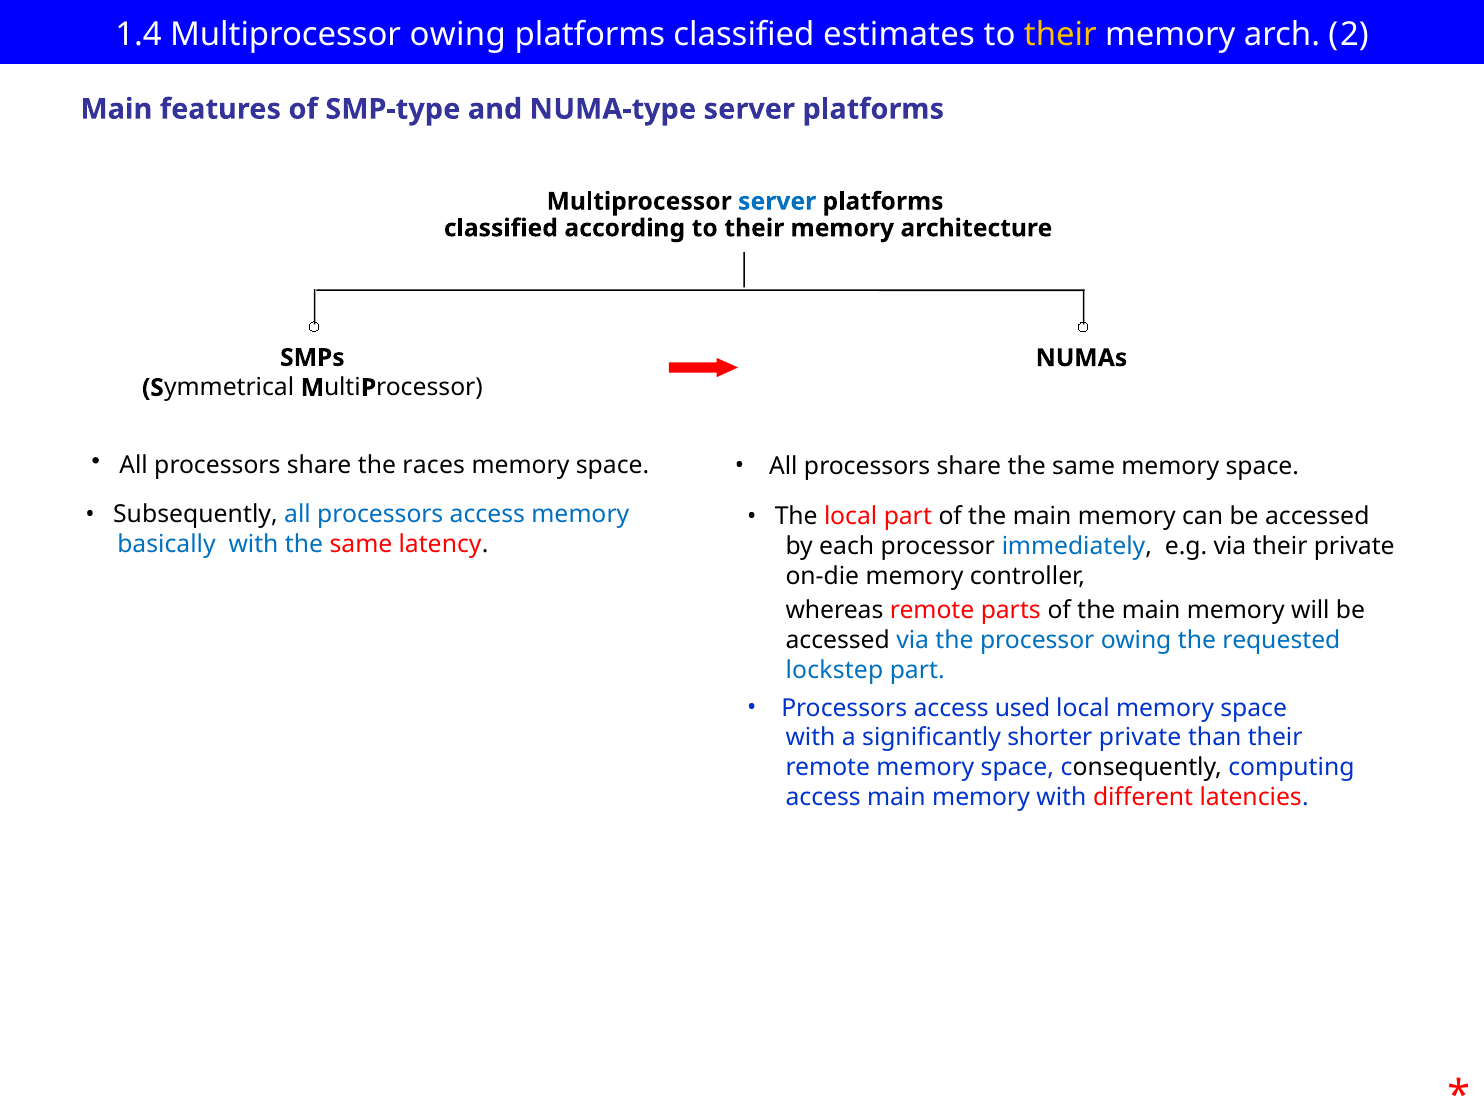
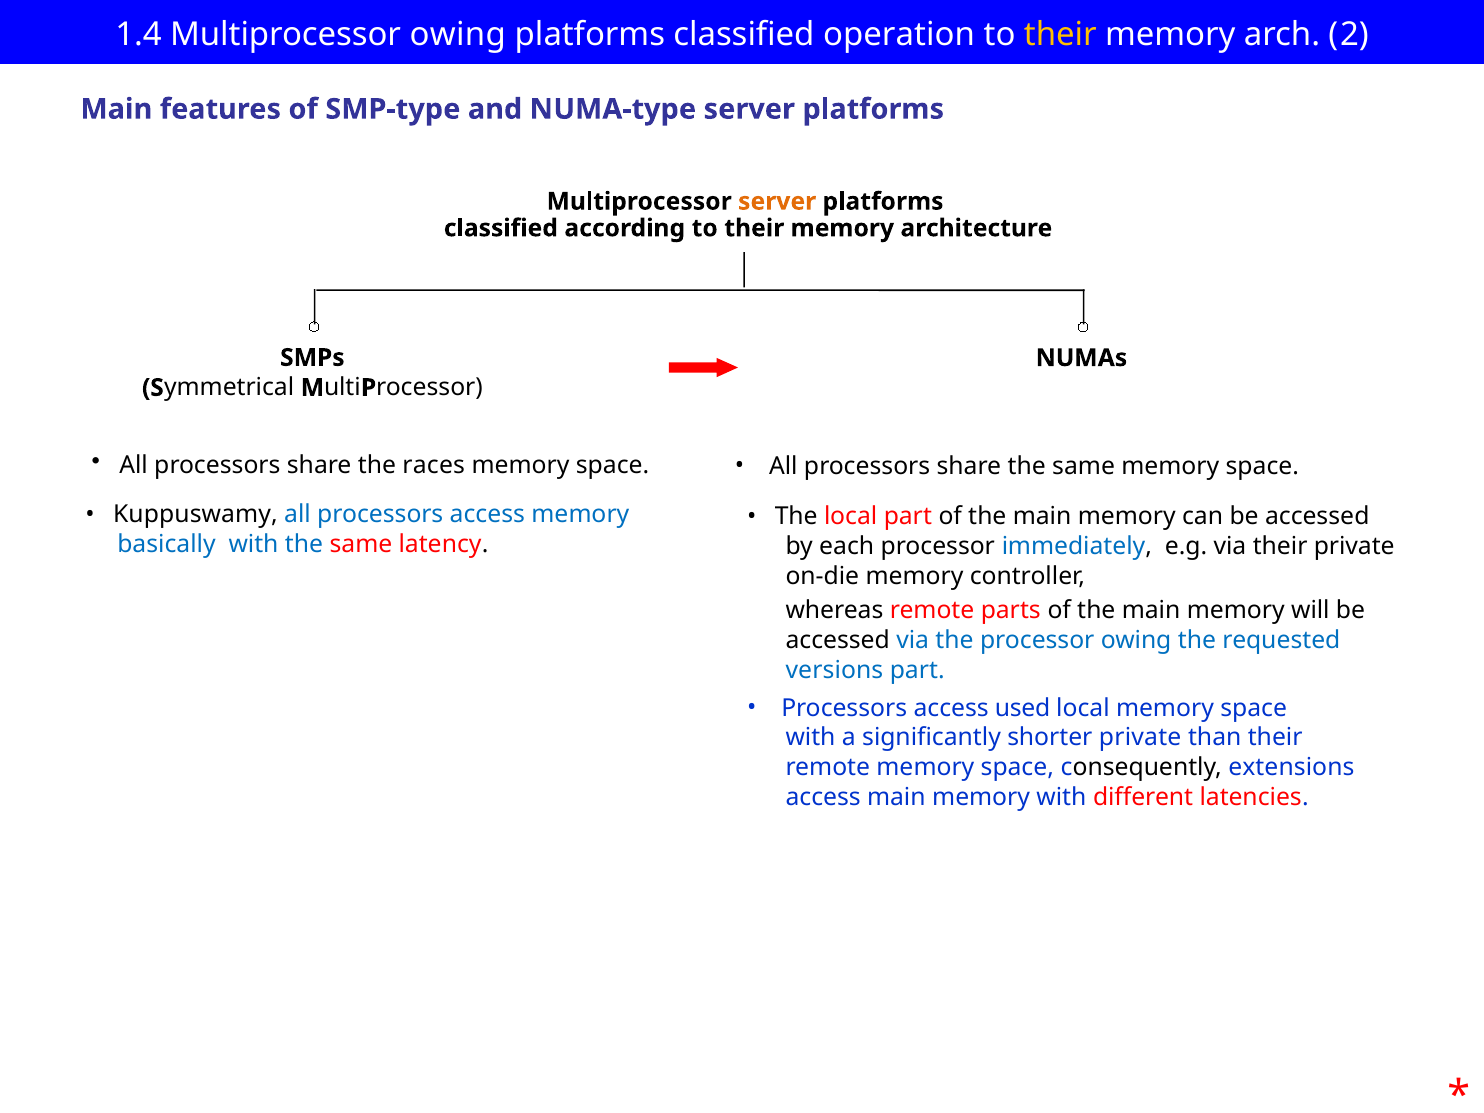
estimates: estimates -> operation
server at (777, 201) colour: blue -> orange
Subsequently: Subsequently -> Kuppuswamy
lockstep: lockstep -> versions
computing: computing -> extensions
